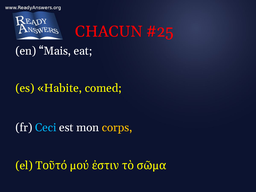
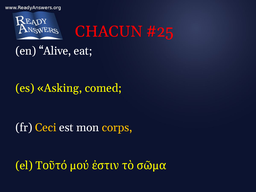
Mais: Mais -> Alive
Habite: Habite -> Asking
Ceci colour: light blue -> yellow
